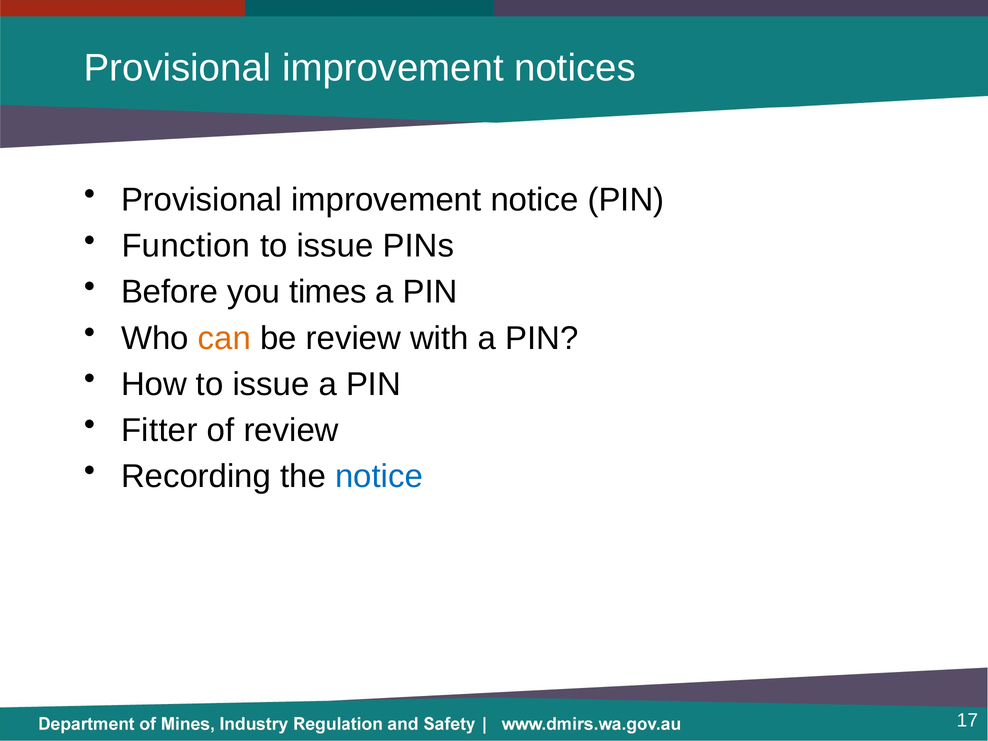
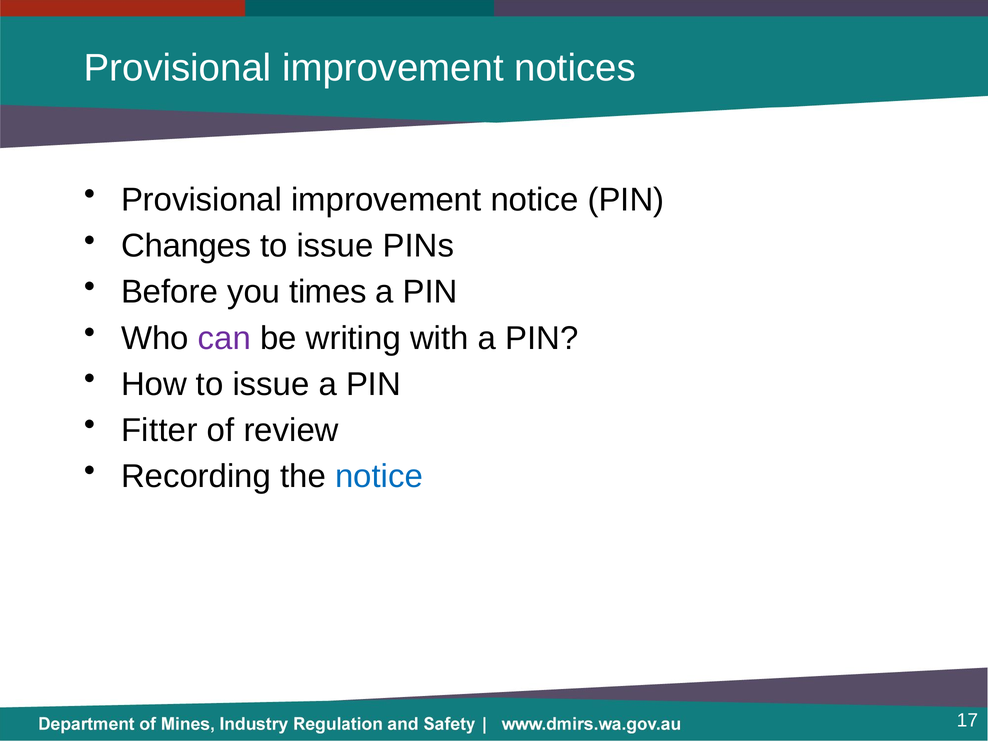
Function: Function -> Changes
can colour: orange -> purple
be review: review -> writing
